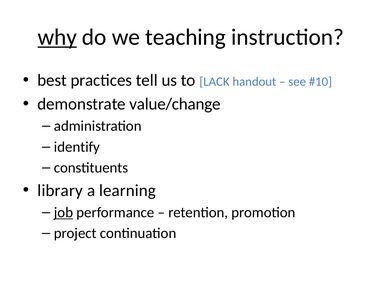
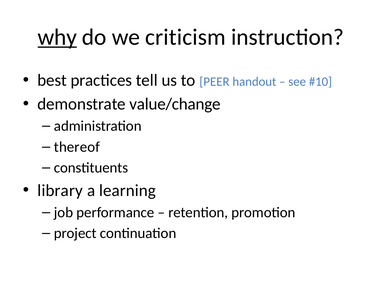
teaching: teaching -> criticism
LACK: LACK -> PEER
identify: identify -> thereof
job underline: present -> none
